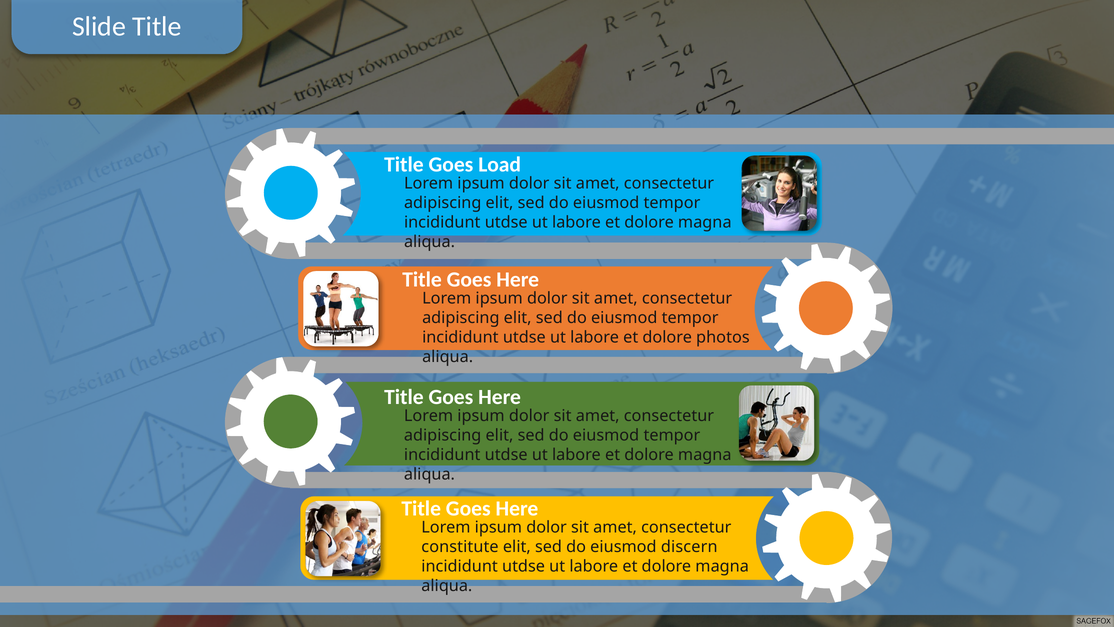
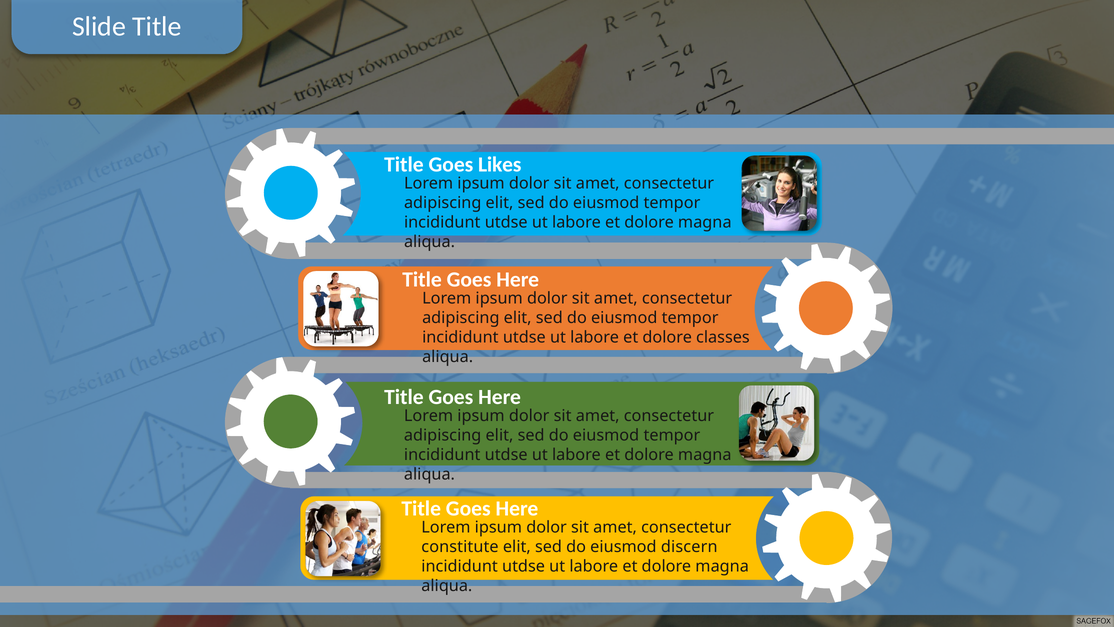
Load: Load -> Likes
photos: photos -> classes
